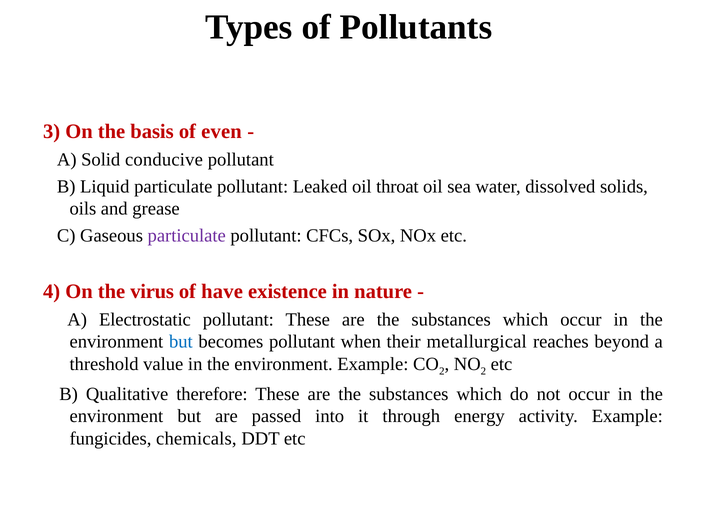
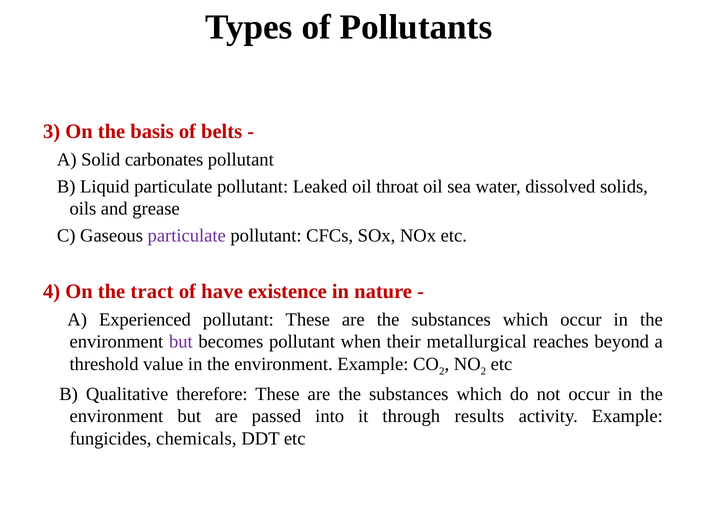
even: even -> belts
conducive: conducive -> carbonates
virus: virus -> tract
Electrostatic: Electrostatic -> Experienced
but at (181, 342) colour: blue -> purple
energy: energy -> results
